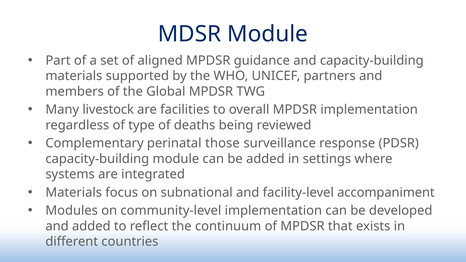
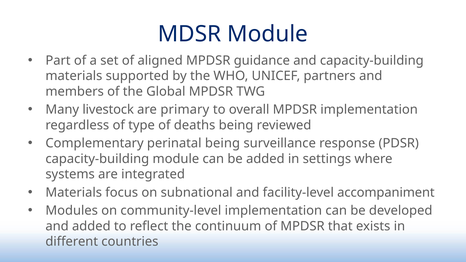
facilities: facilities -> primary
perinatal those: those -> being
